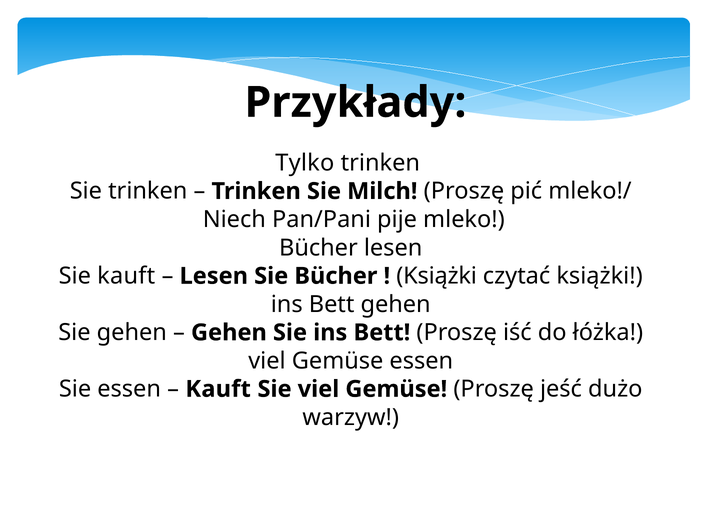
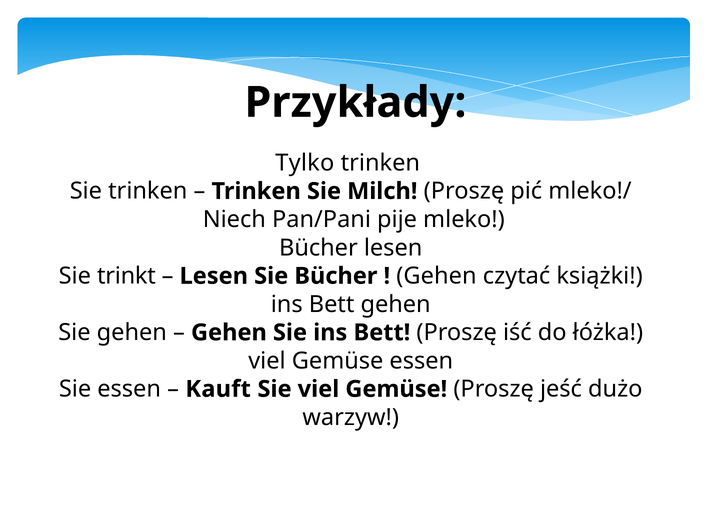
Sie kauft: kauft -> trinkt
Książki at (437, 276): Książki -> Gehen
